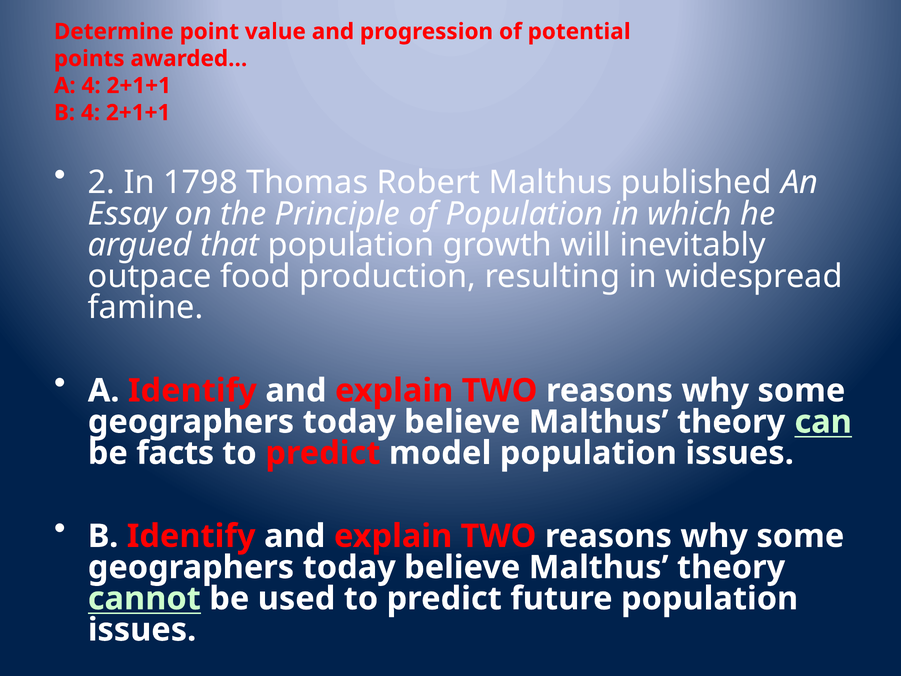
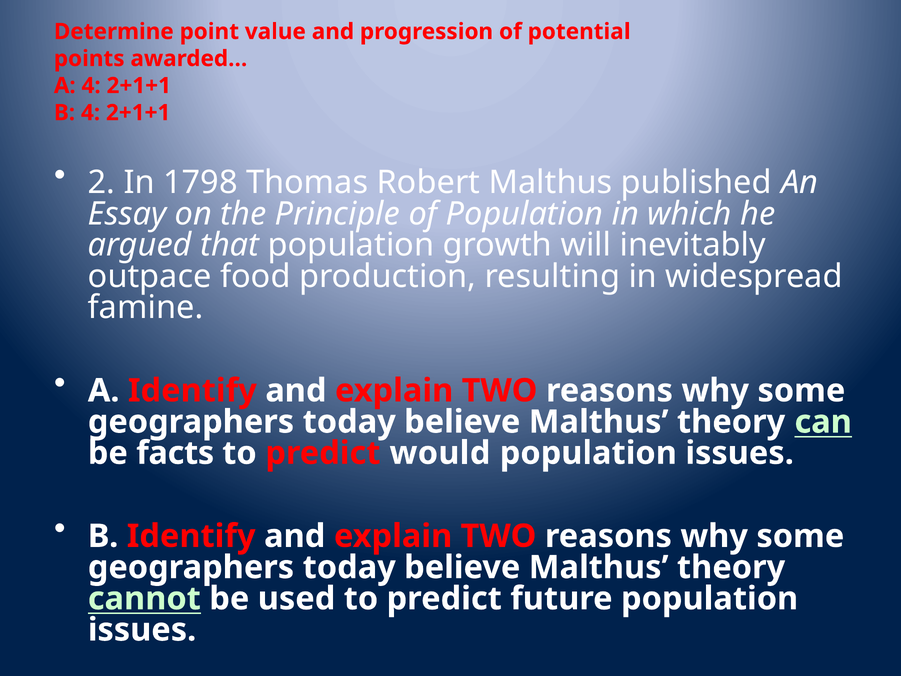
model: model -> would
